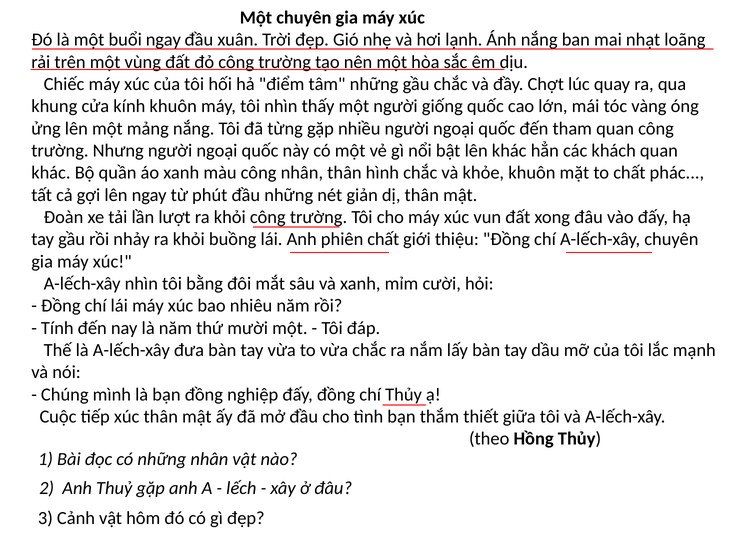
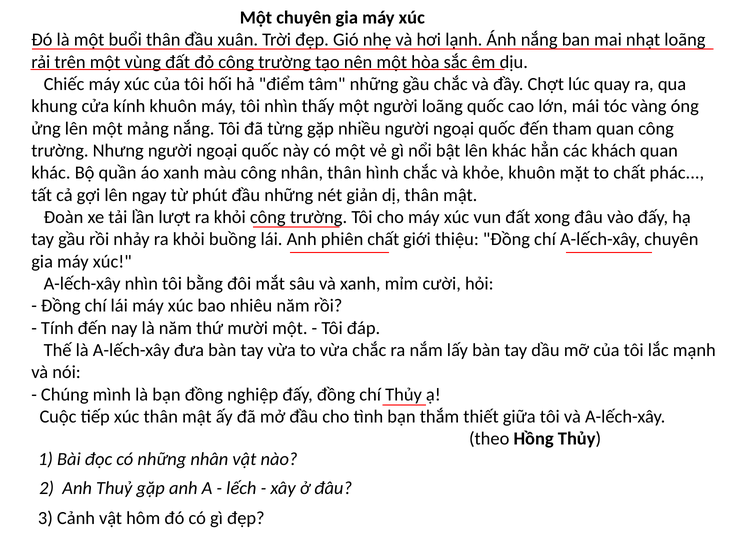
buổi ngay: ngay -> thân
người giống: giống -> loãng
